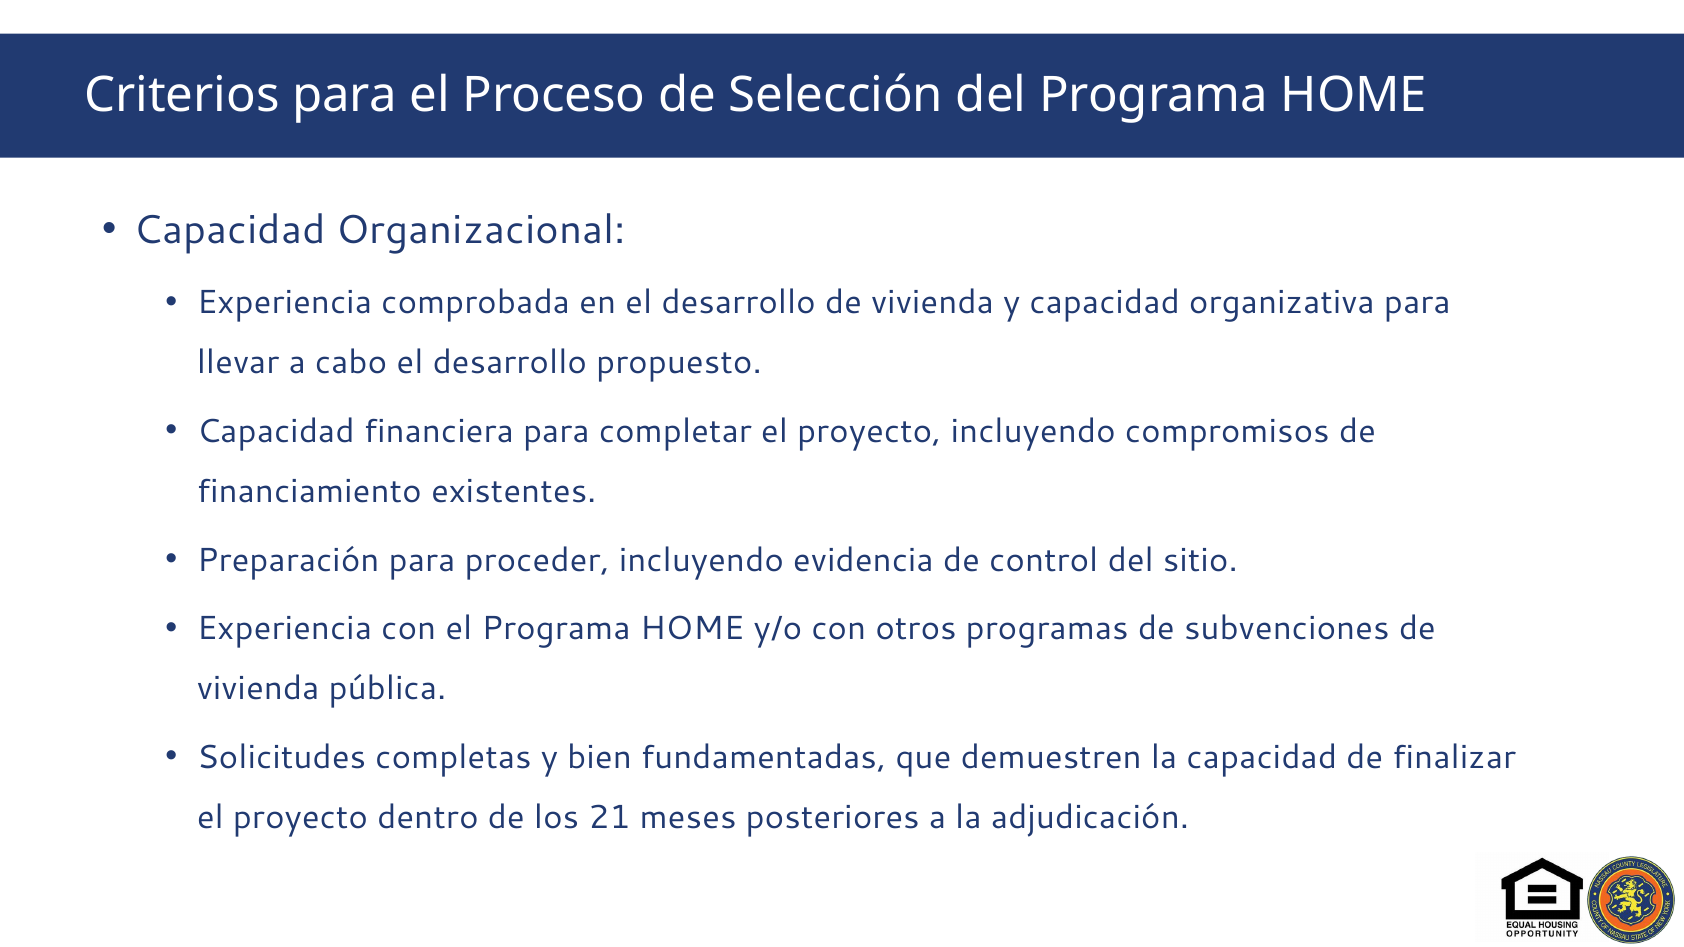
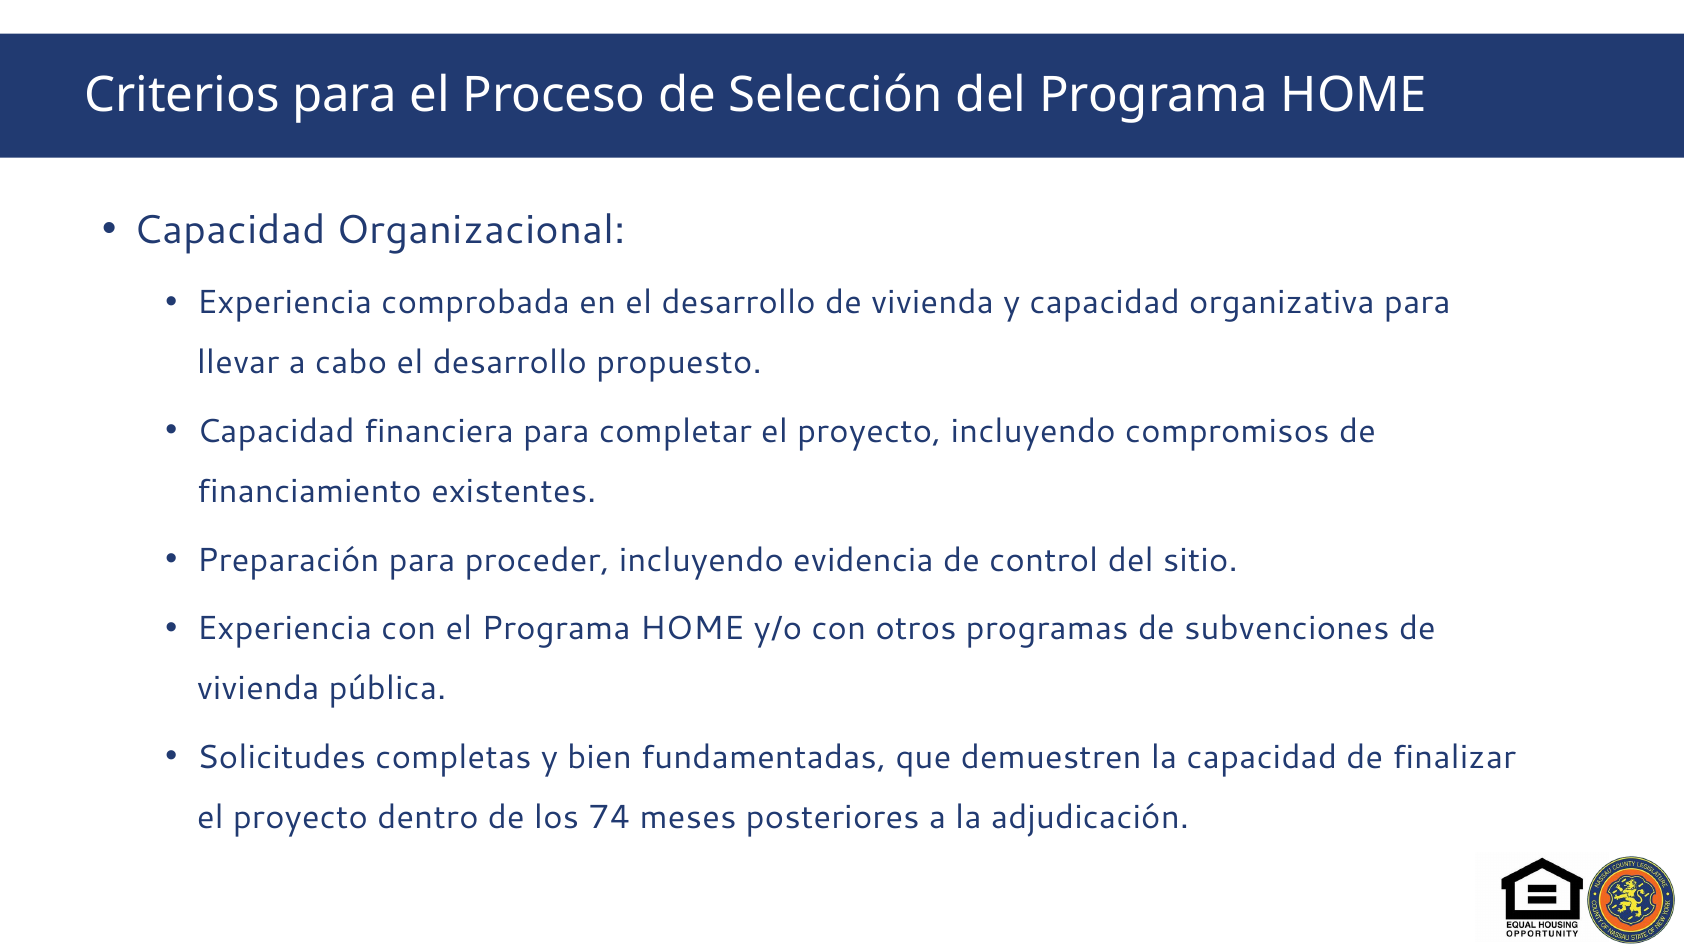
21: 21 -> 74
